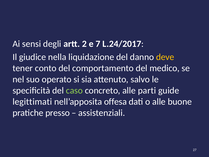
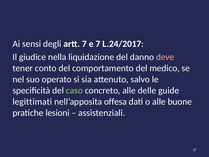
artt 2: 2 -> 7
deve colour: yellow -> pink
parti: parti -> delle
presso: presso -> lesioni
